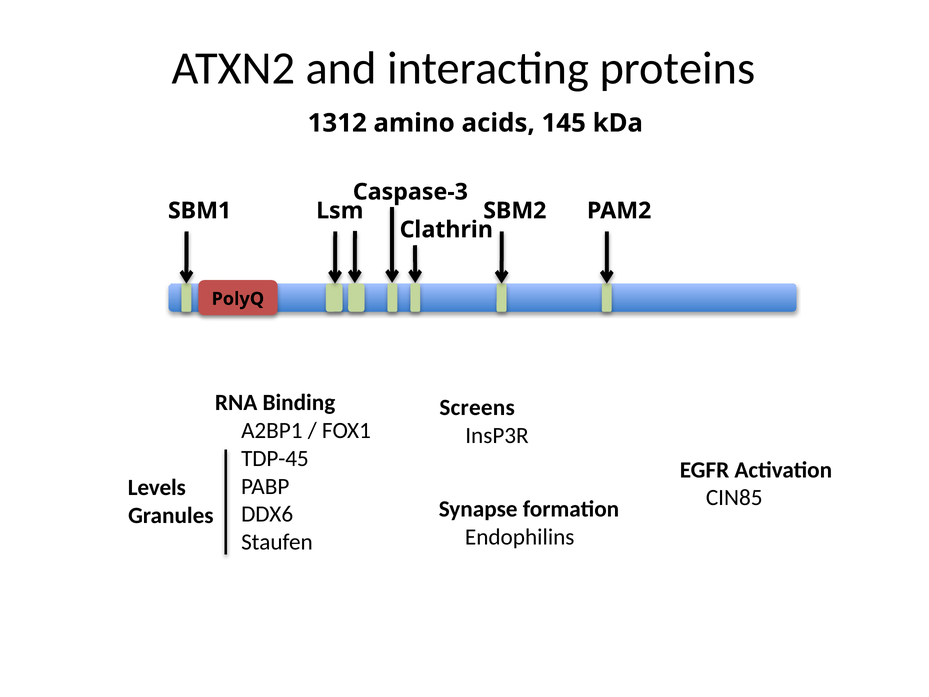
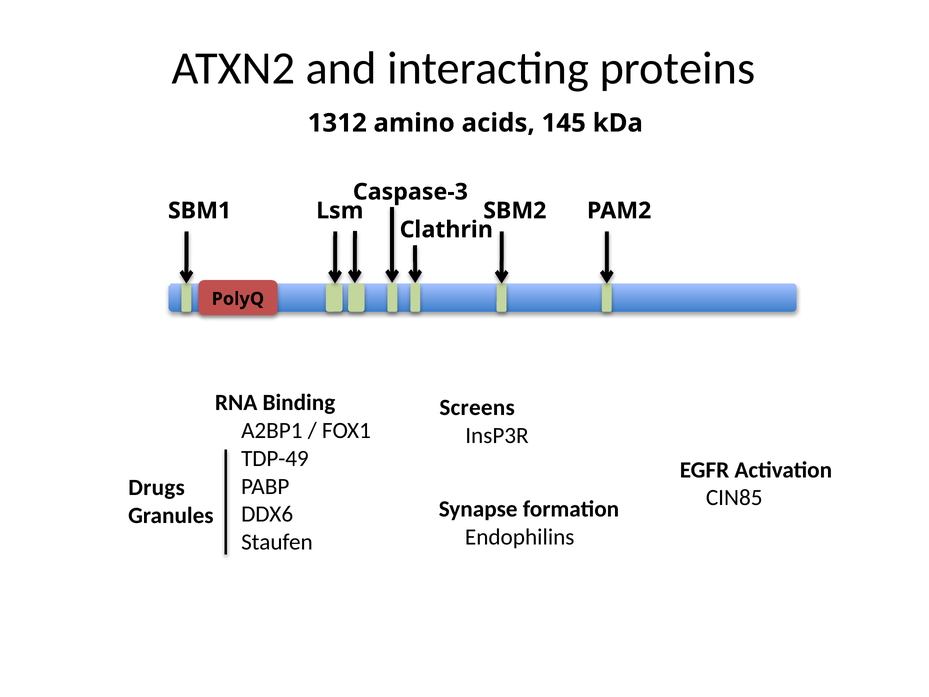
TDP-45: TDP-45 -> TDP-49
Levels: Levels -> Drugs
